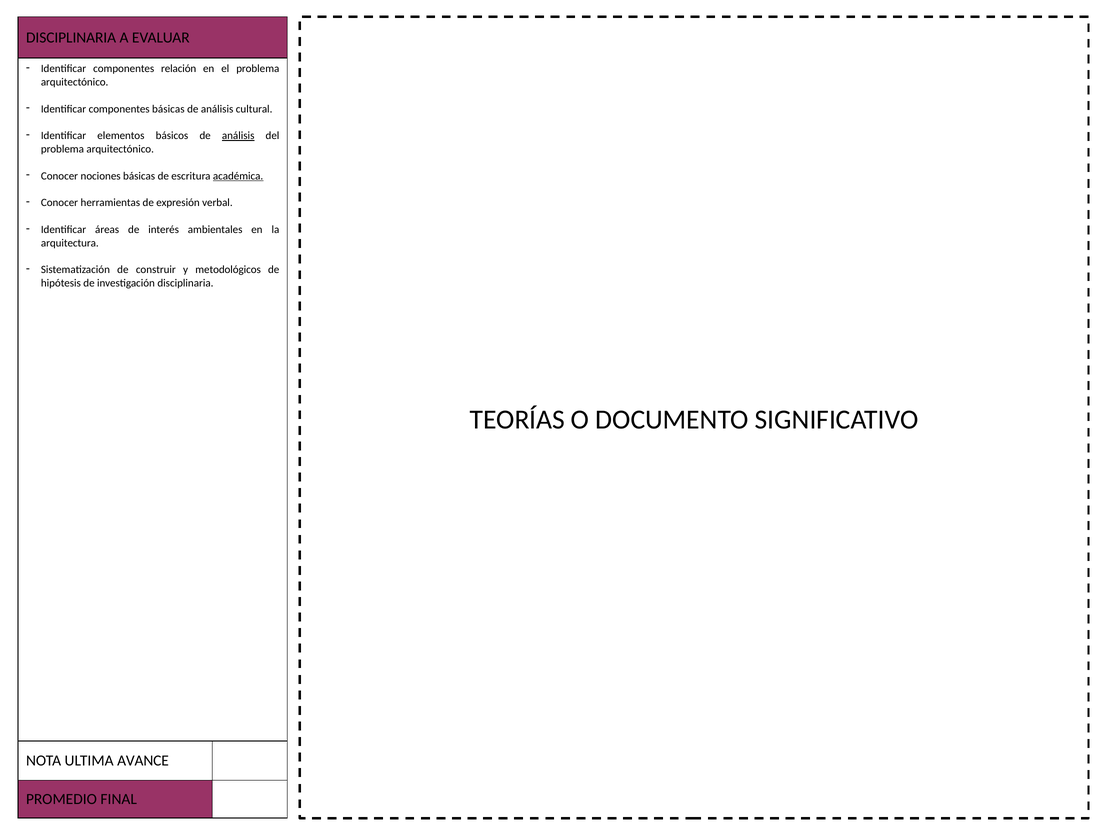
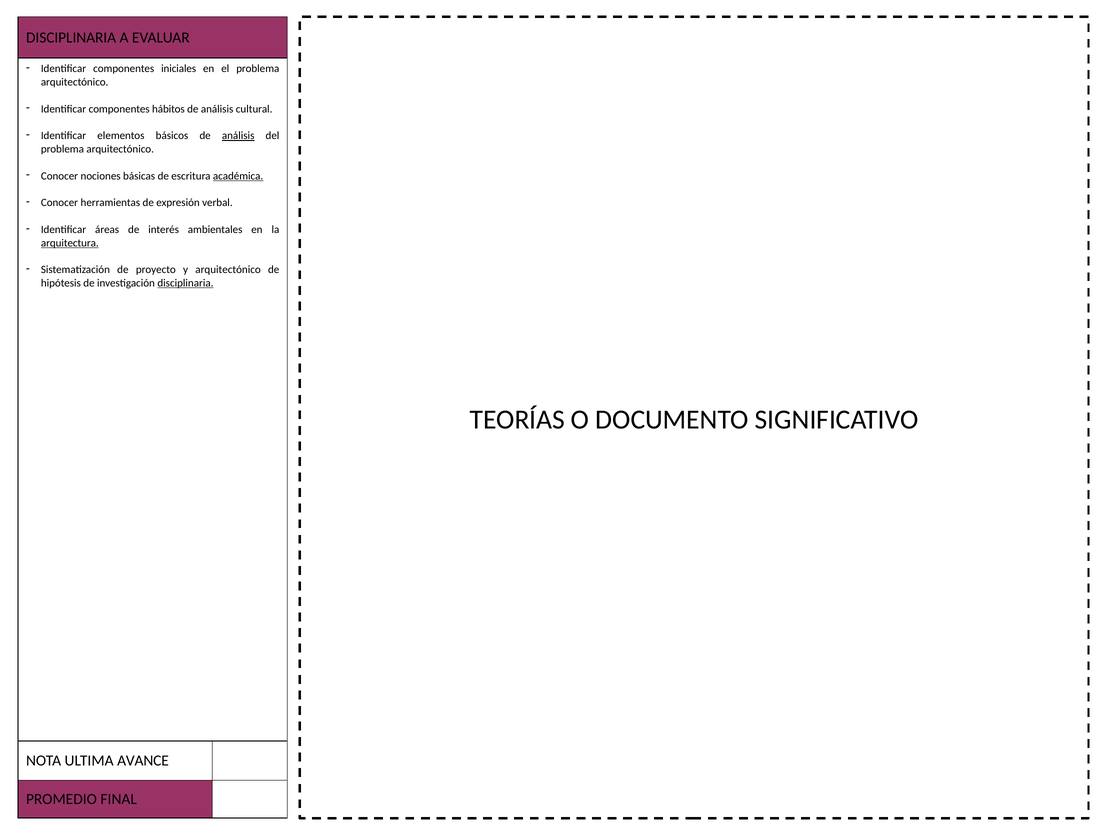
relación: relación -> iniciales
componentes básicas: básicas -> hábitos
arquitectura underline: none -> present
construir: construir -> proyecto
y metodológicos: metodológicos -> arquitectónico
disciplinaria at (185, 283) underline: none -> present
